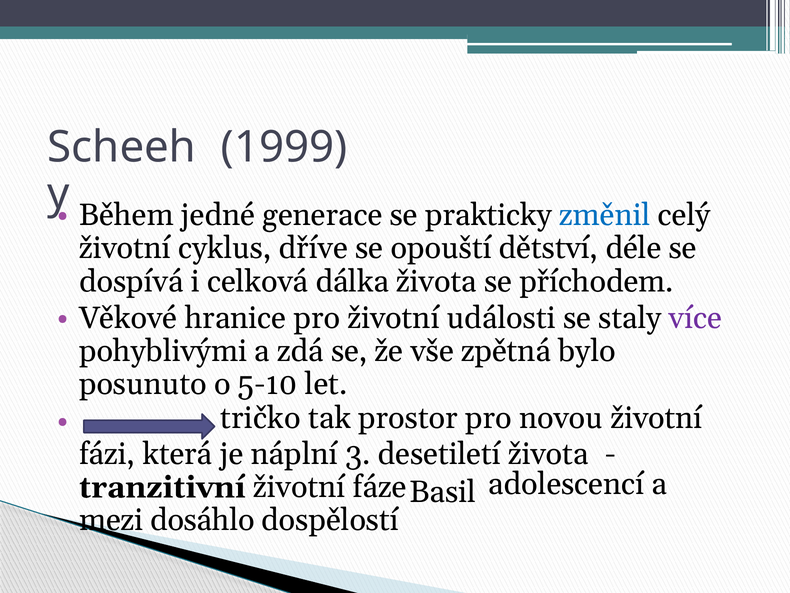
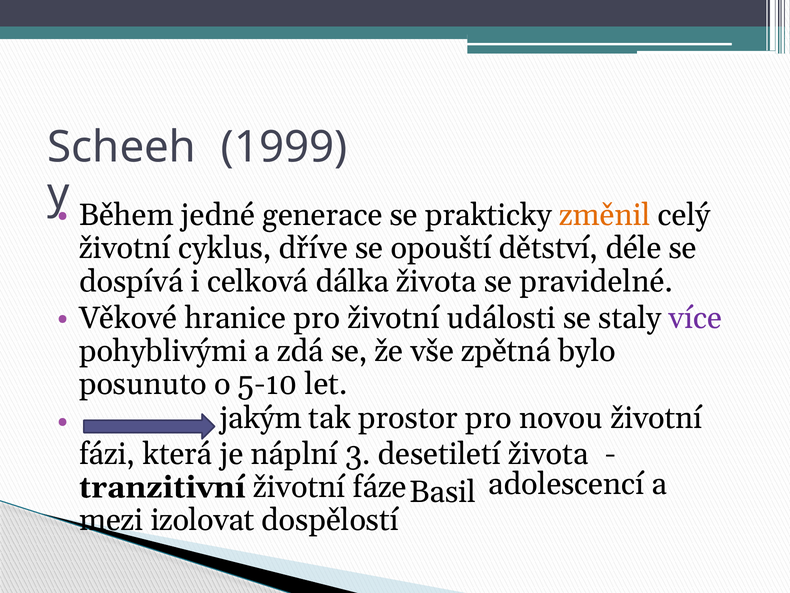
změnil colour: blue -> orange
příchodem: příchodem -> pravidelné
tričko: tričko -> jakým
dosáhlo: dosáhlo -> izolovat
